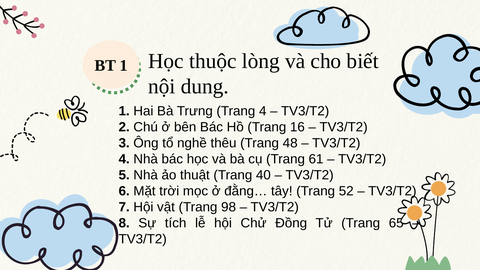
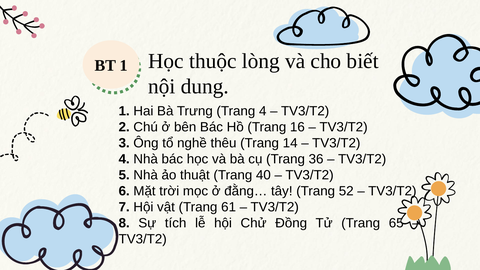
48: 48 -> 14
61: 61 -> 36
98: 98 -> 61
